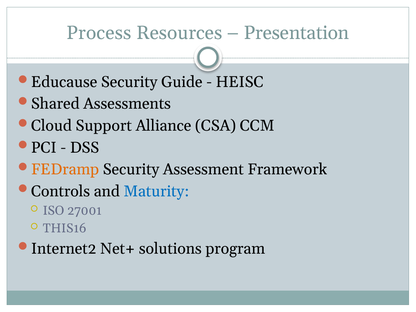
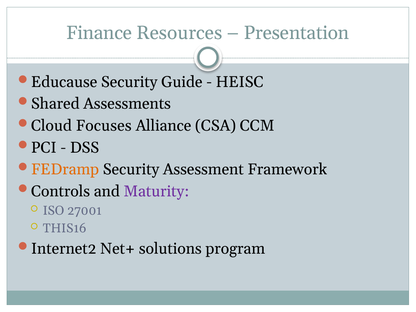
Process: Process -> Finance
Support: Support -> Focuses
Maturity colour: blue -> purple
